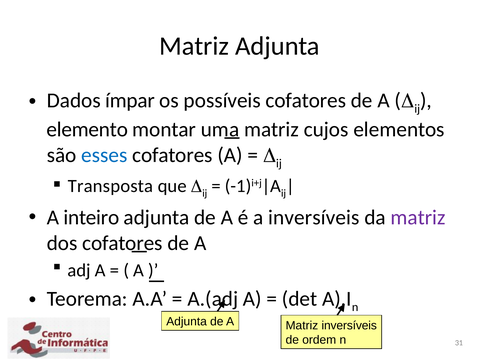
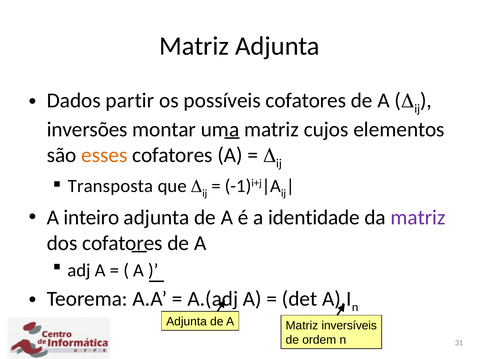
ímpar: ímpar -> partir
elemento: elemento -> inversões
esses colour: blue -> orange
a inversíveis: inversíveis -> identidade
